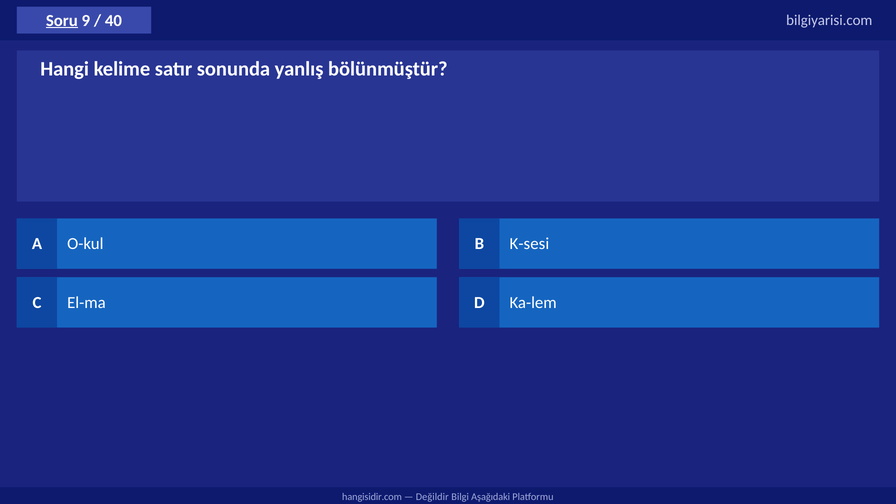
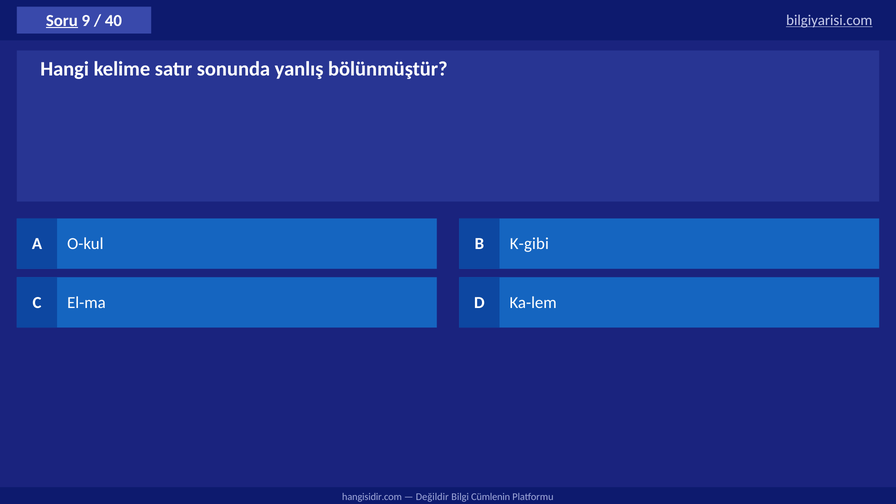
bilgiyarisi.com underline: none -> present
K-sesi: K-sesi -> K-gibi
Aşağıdaki: Aşağıdaki -> Cümlenin
